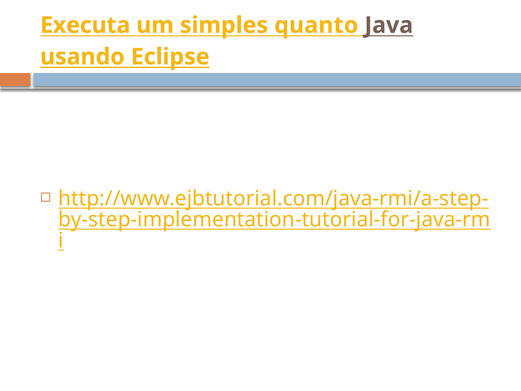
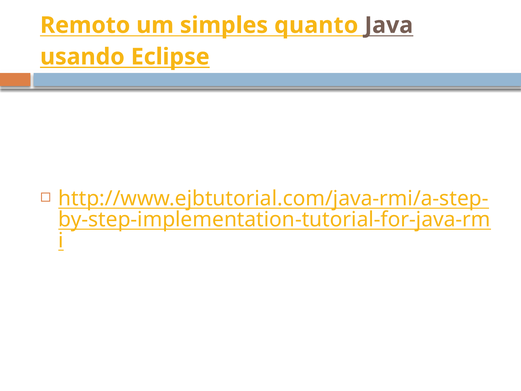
Executa: Executa -> Remoto
